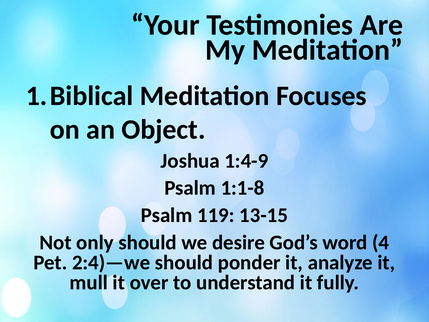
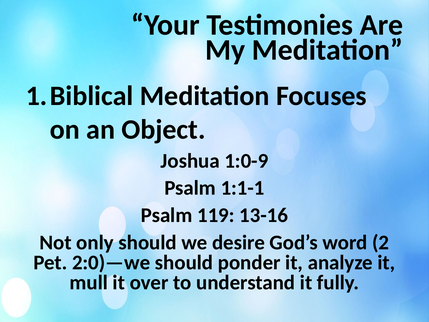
1:4-9: 1:4-9 -> 1:0-9
1:1-8: 1:1-8 -> 1:1-1
13-15: 13-15 -> 13-16
4: 4 -> 2
2:4)—we: 2:4)—we -> 2:0)—we
